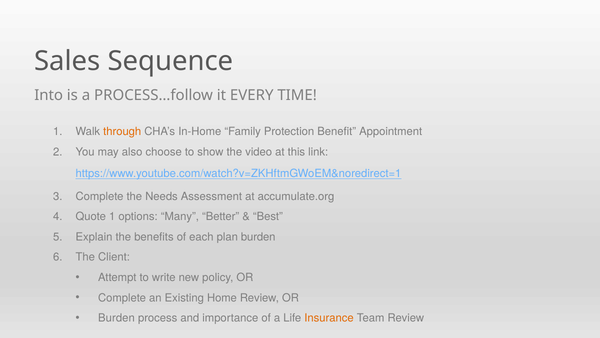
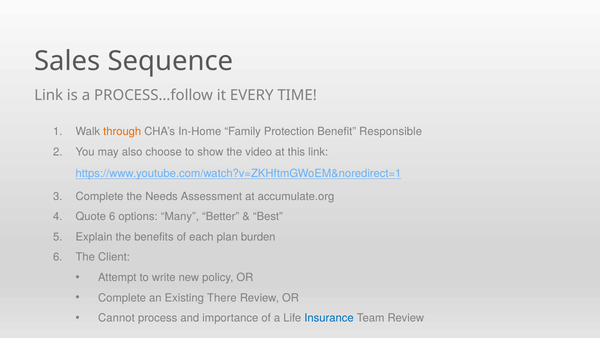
Into at (49, 95): Into -> Link
Appointment: Appointment -> Responsible
Quote 1: 1 -> 6
Home: Home -> There
Burden at (116, 318): Burden -> Cannot
Insurance colour: orange -> blue
